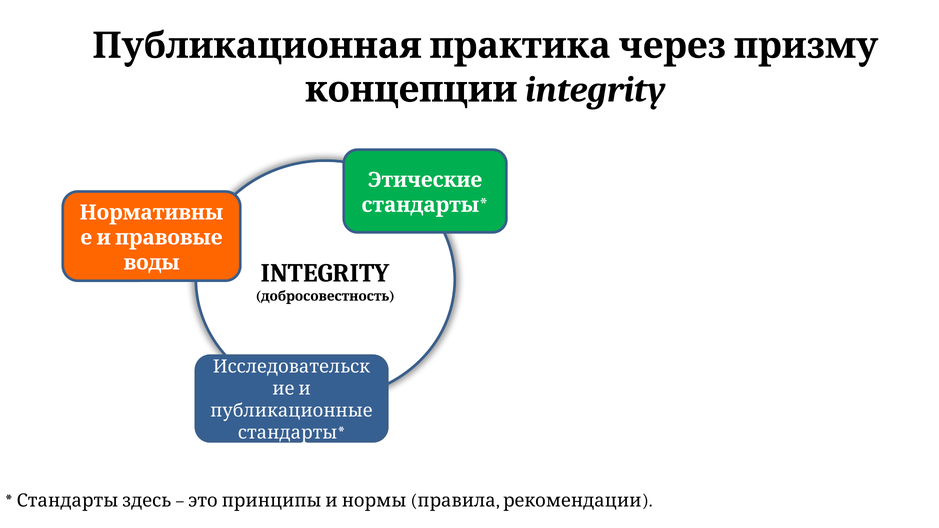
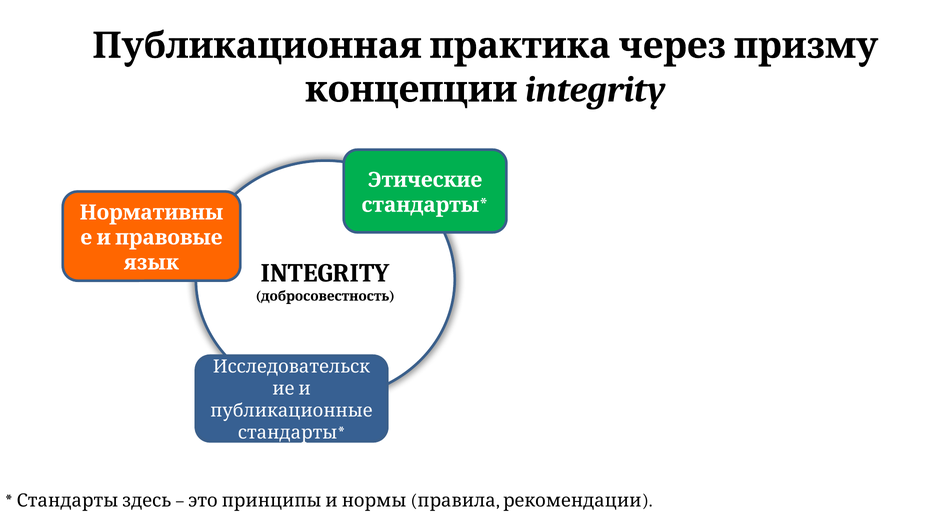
воды: воды -> язык
